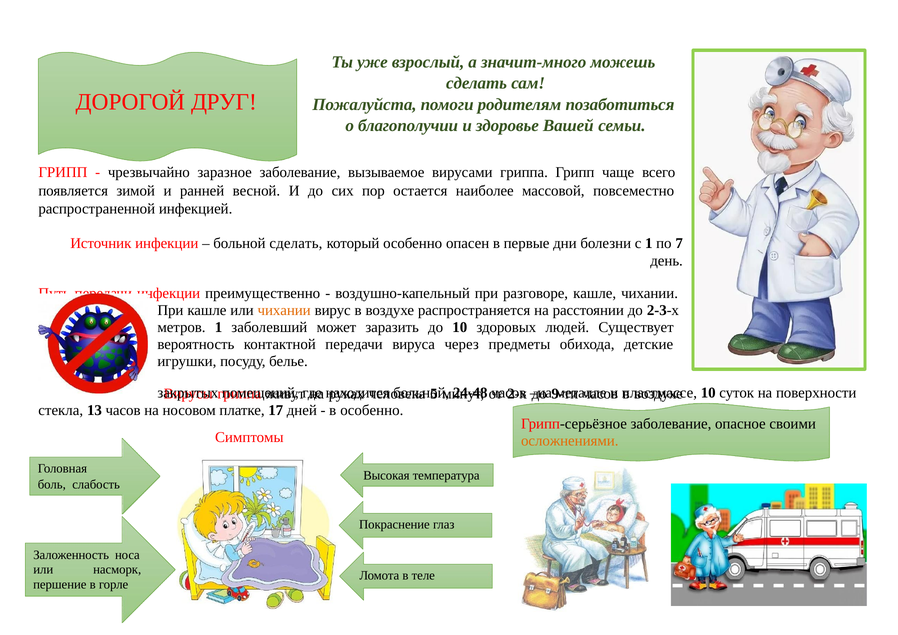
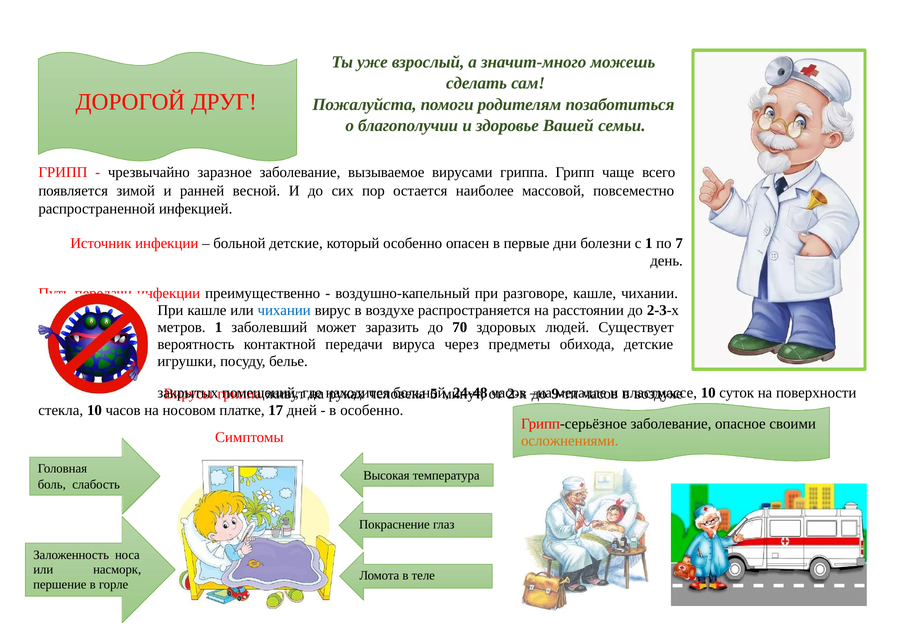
больной сделать: сделать -> детские
чихании at (284, 311) colour: orange -> blue
до 10: 10 -> 70
стекла 13: 13 -> 10
